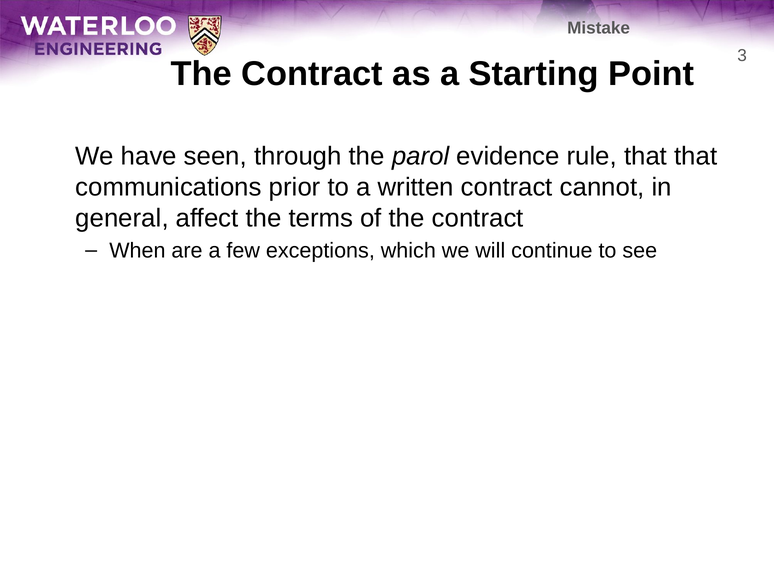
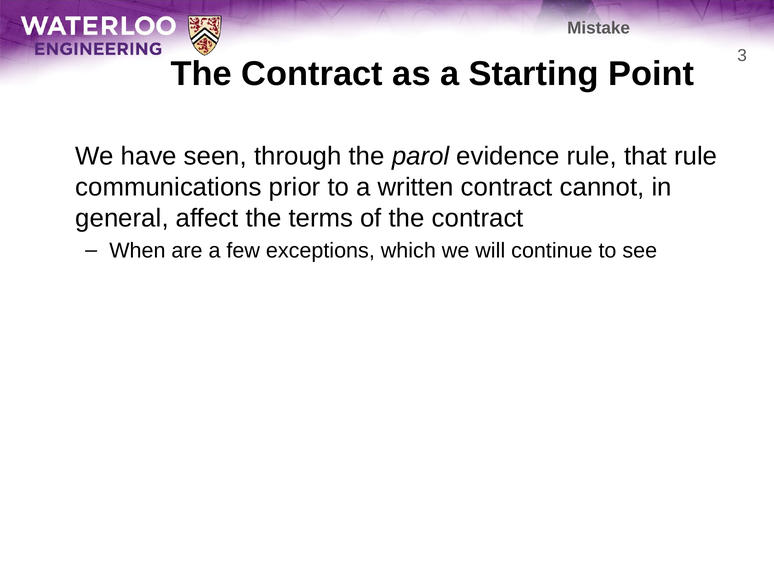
that that: that -> rule
